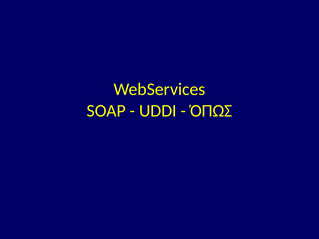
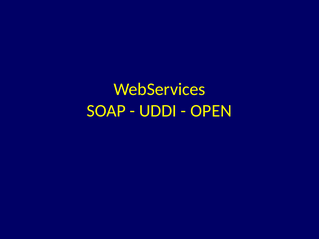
ΌΠΩΣ: ΌΠΩΣ -> OPEN
